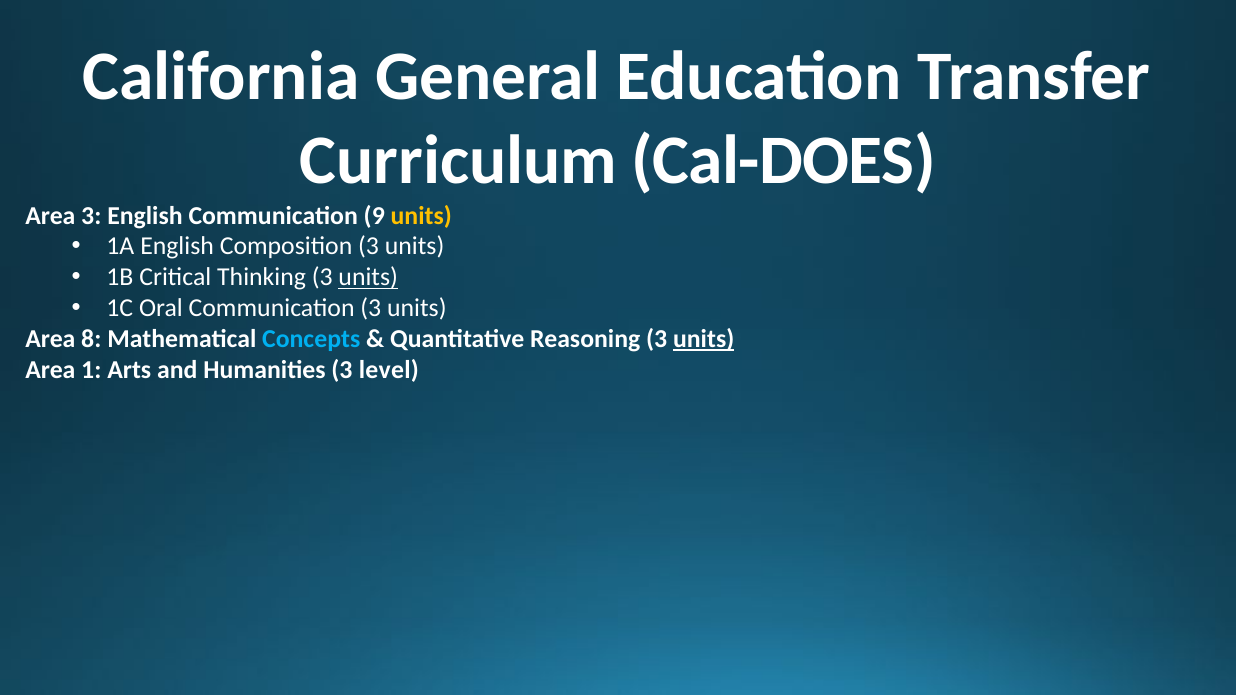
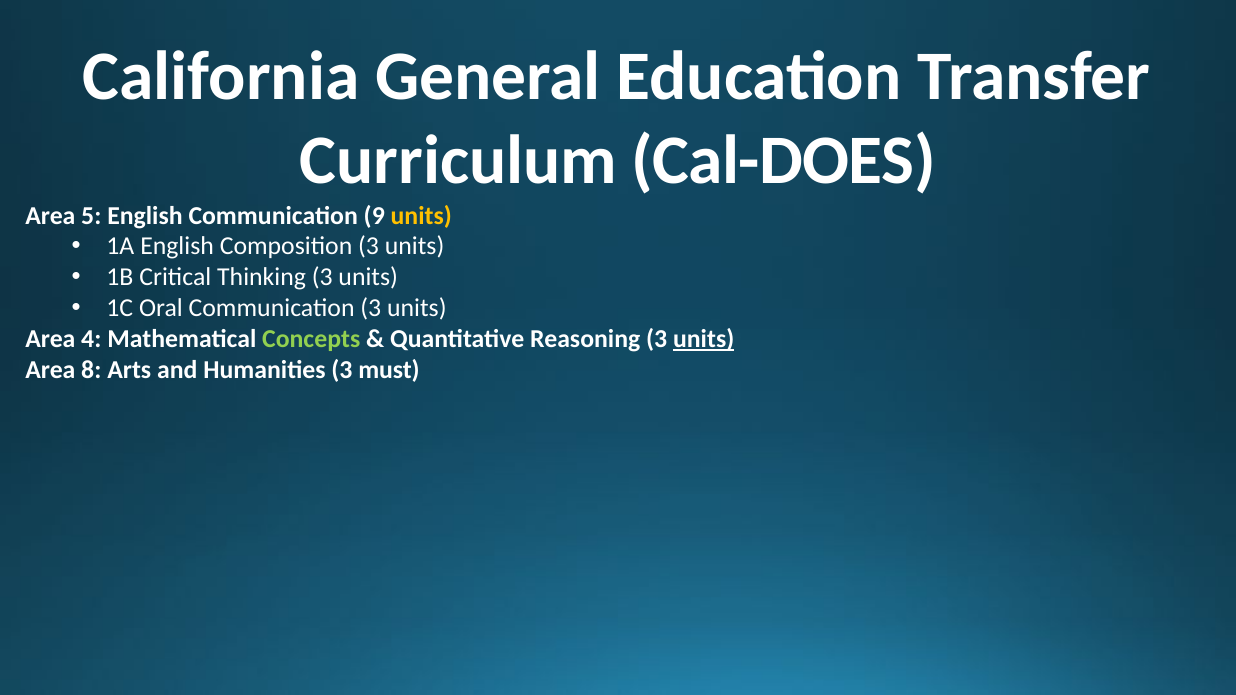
Area 3: 3 -> 5
units at (368, 277) underline: present -> none
8: 8 -> 4
Concepts colour: light blue -> light green
1: 1 -> 8
level: level -> must
